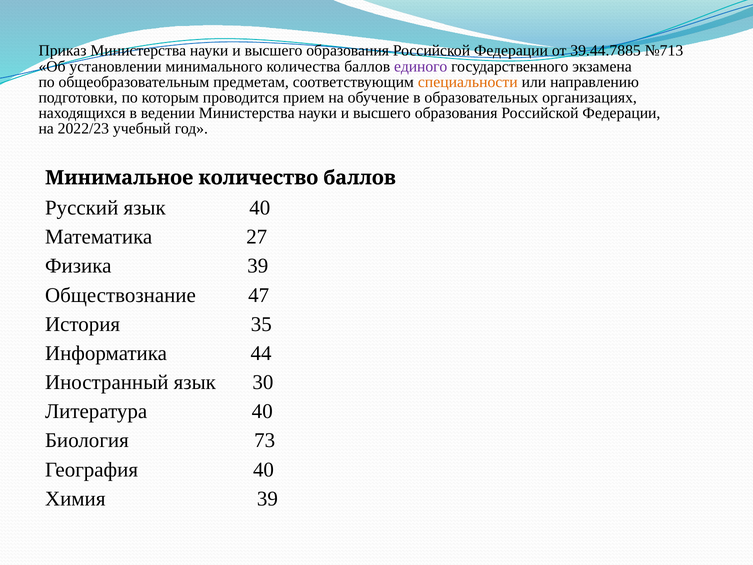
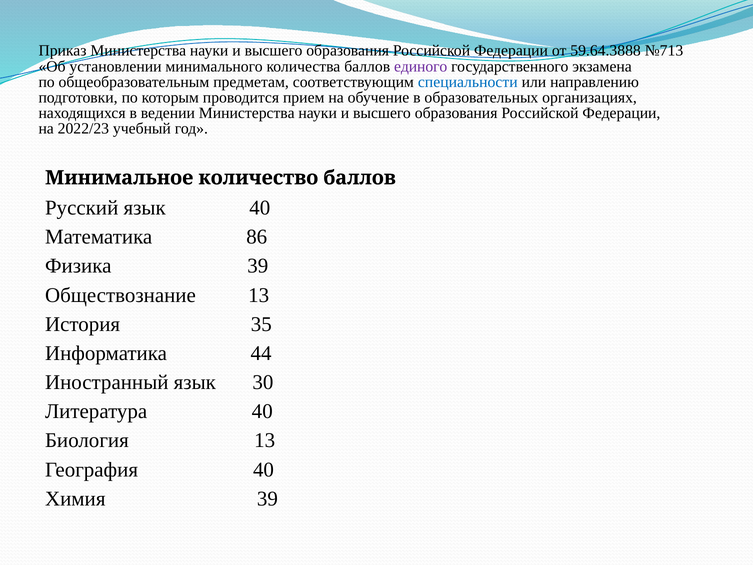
39.44.7885: 39.44.7885 -> 59.64.3888
специальности colour: orange -> blue
27: 27 -> 86
Обществознание 47: 47 -> 13
Биология 73: 73 -> 13
